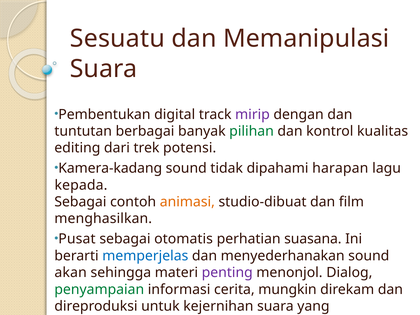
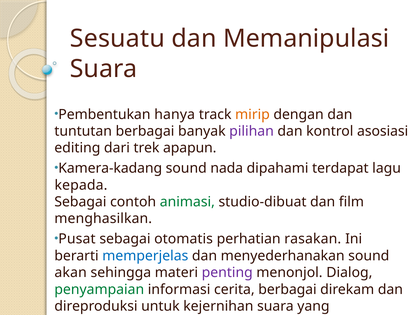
digital: digital -> hanya
mirip colour: purple -> orange
pilihan colour: green -> purple
kualitas: kualitas -> asosiasi
potensi: potensi -> apapun
tidak: tidak -> nada
harapan: harapan -> terdapat
animasi colour: orange -> green
suasana: suasana -> rasakan
cerita mungkin: mungkin -> berbagai
